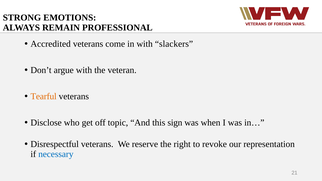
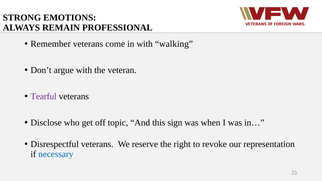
Accredited: Accredited -> Remember
slackers: slackers -> walking
Tearful colour: orange -> purple
